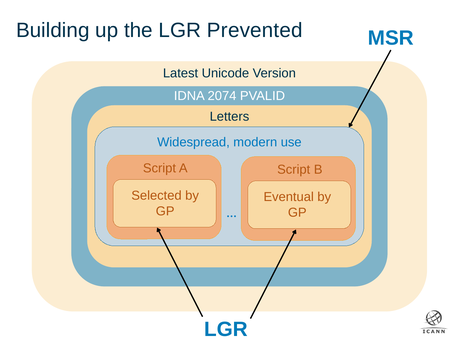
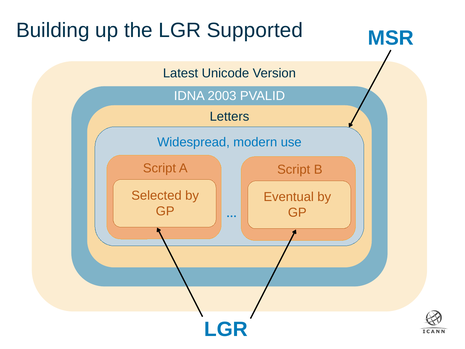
Prevented: Prevented -> Supported
2074: 2074 -> 2003
